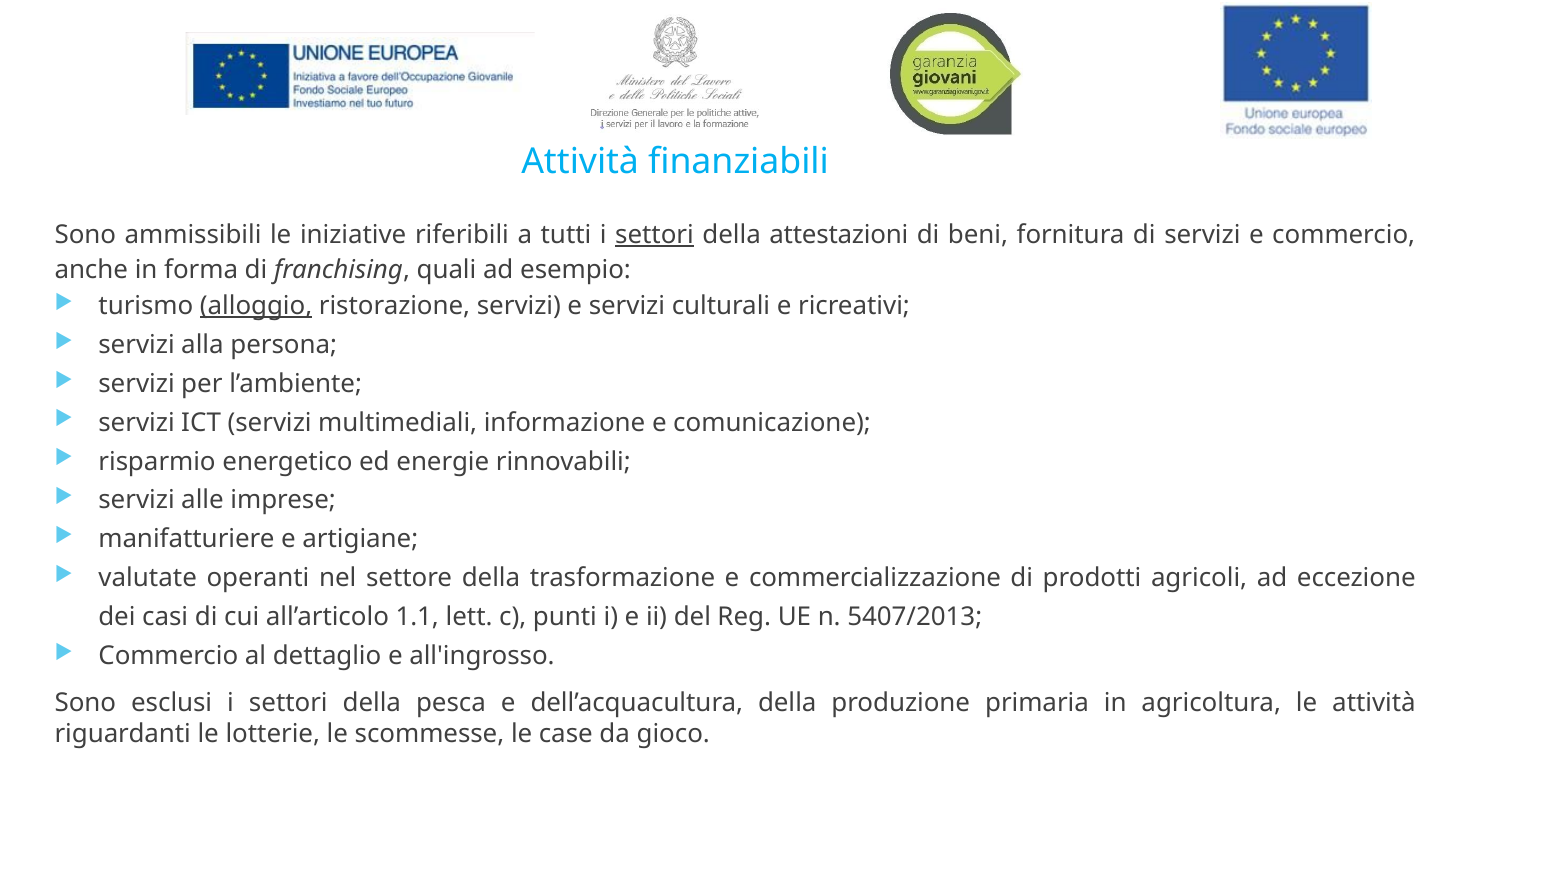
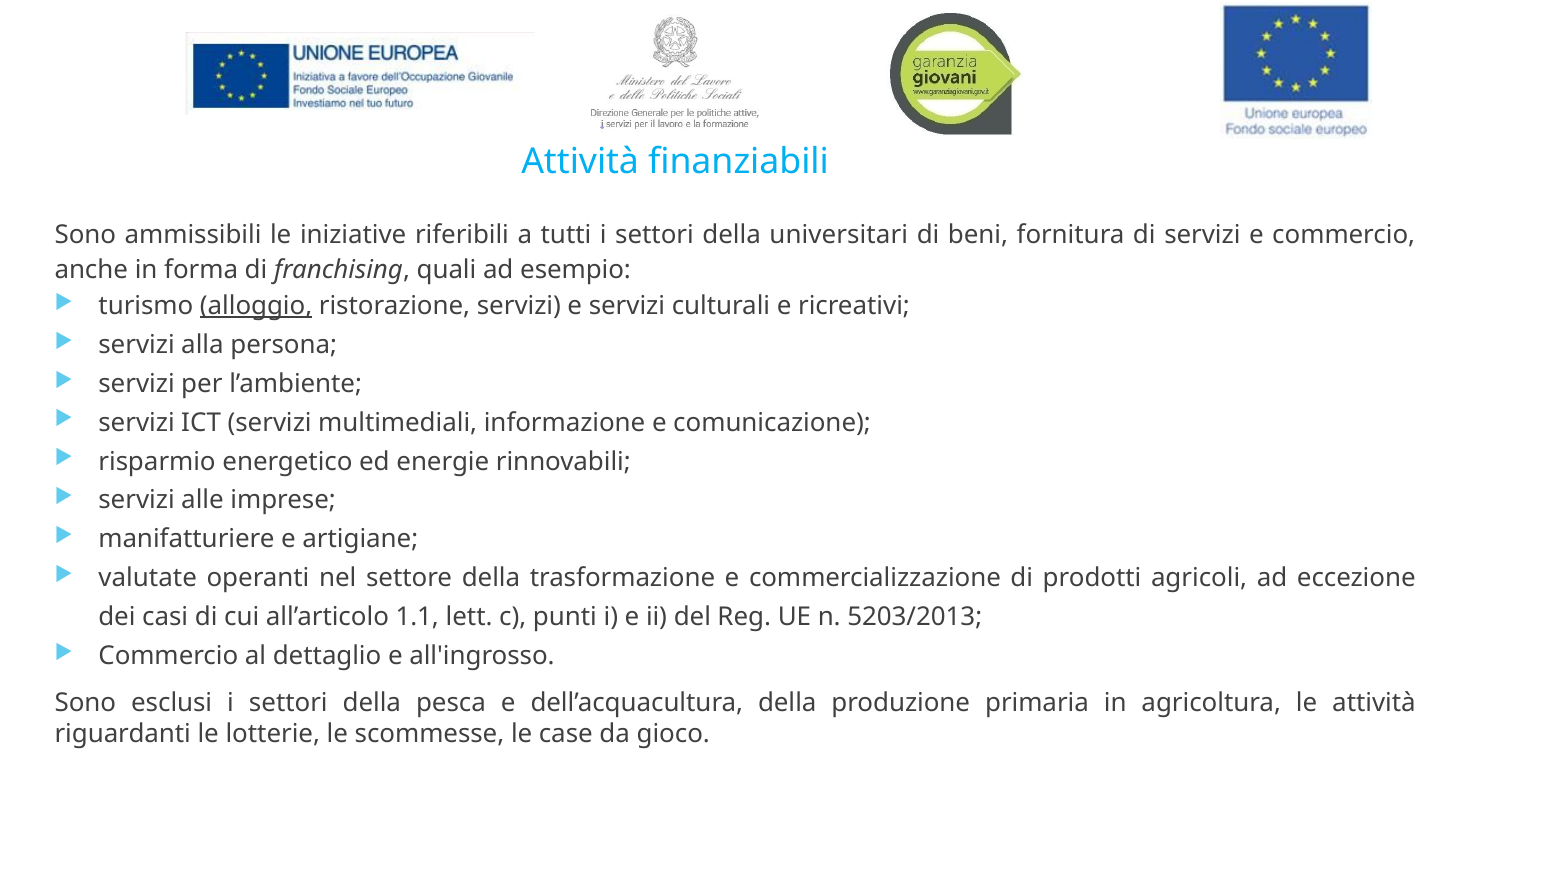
settori at (655, 235) underline: present -> none
attestazioni: attestazioni -> universitari
5407/2013: 5407/2013 -> 5203/2013
